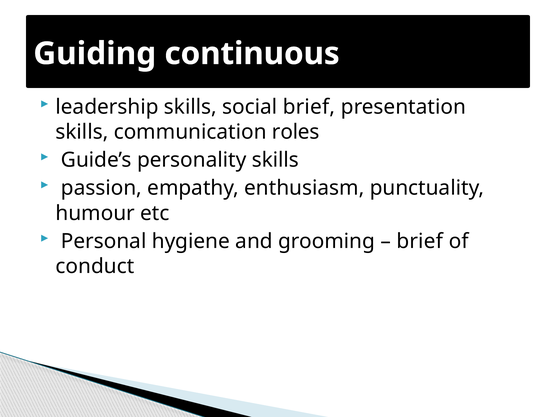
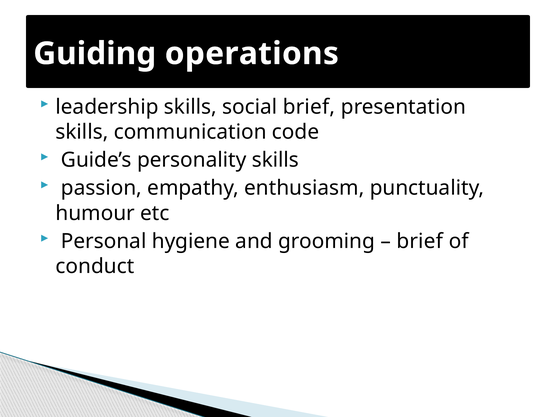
continuous: continuous -> operations
roles: roles -> code
